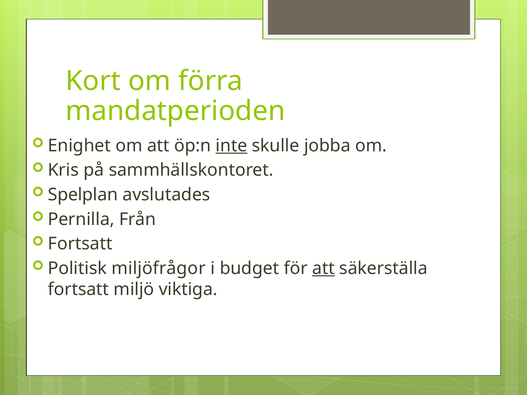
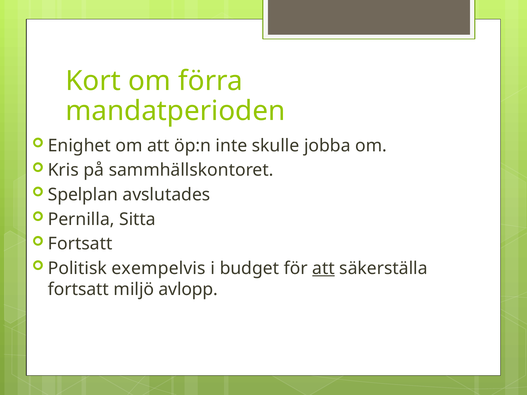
inte underline: present -> none
Från: Från -> Sitta
miljöfrågor: miljöfrågor -> exempelvis
viktiga: viktiga -> avlopp
